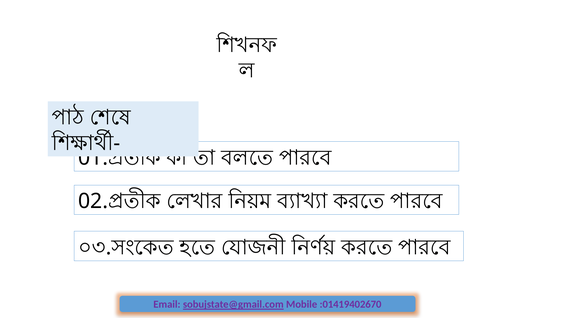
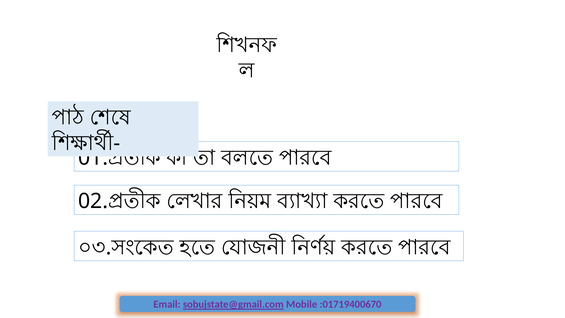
:01419402670: :01419402670 -> :01719400670
